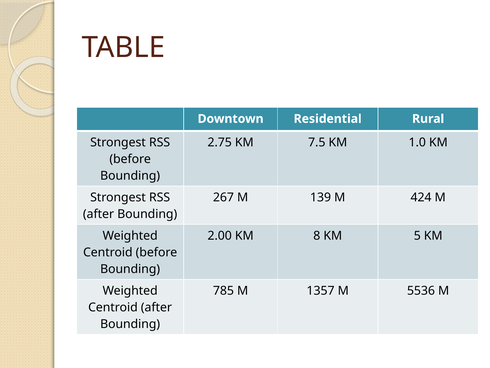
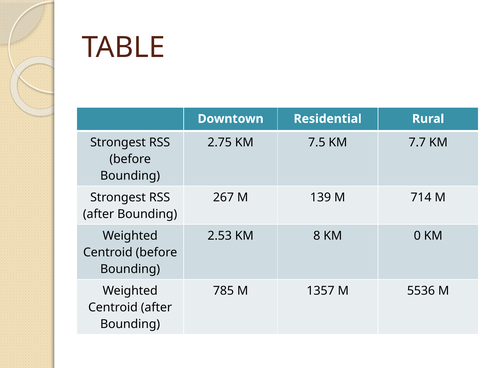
1.0: 1.0 -> 7.7
424: 424 -> 714
2.00: 2.00 -> 2.53
5: 5 -> 0
